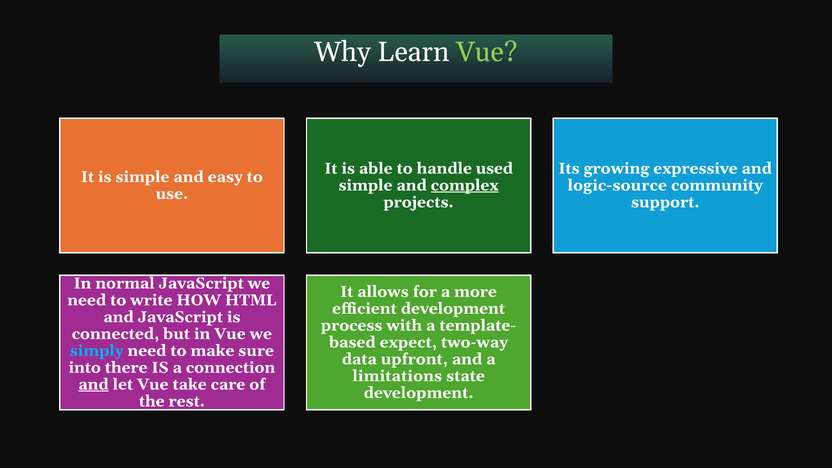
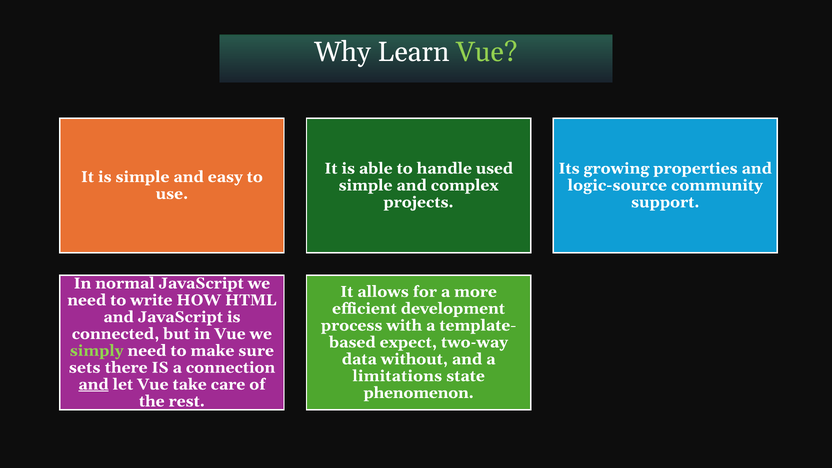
expressive: expressive -> properties
complex underline: present -> none
simply colour: light blue -> light green
upfront: upfront -> without
into: into -> sets
development at (419, 393): development -> phenomenon
